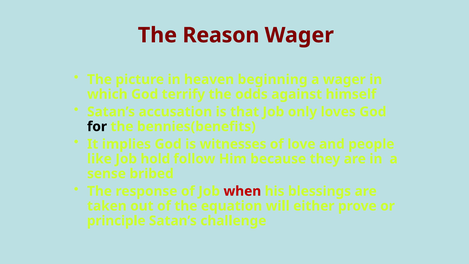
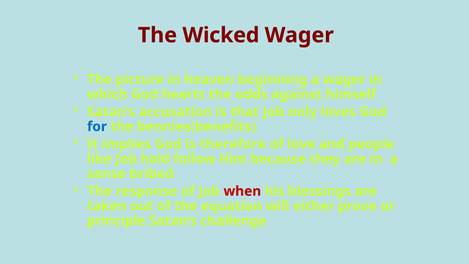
Reason: Reason -> Wicked
terrify: terrify -> hearts
for colour: black -> blue
witnesses: witnesses -> therefore
